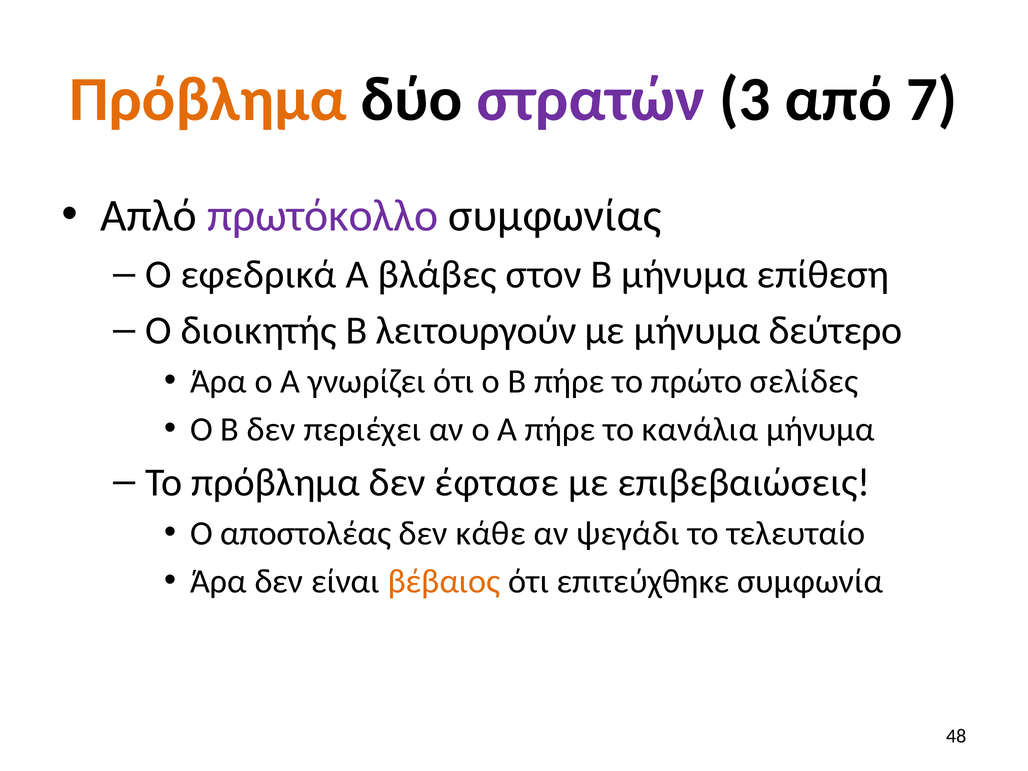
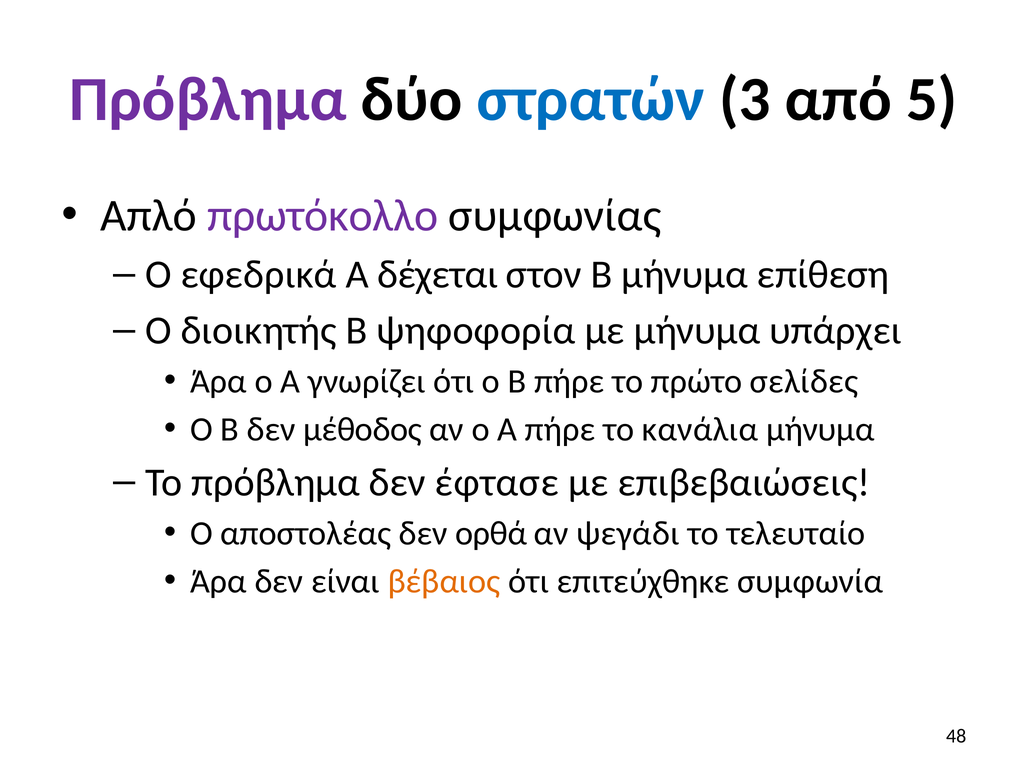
Πρόβλημα at (208, 100) colour: orange -> purple
στρατών colour: purple -> blue
7: 7 -> 5
βλάβες: βλάβες -> δέχεται
λειτουργούν: λειτουργούν -> ψηφοφορία
δεύτερο: δεύτερο -> υπάρχει
περιέχει: περιέχει -> μέθοδος
κάθε: κάθε -> ορθά
